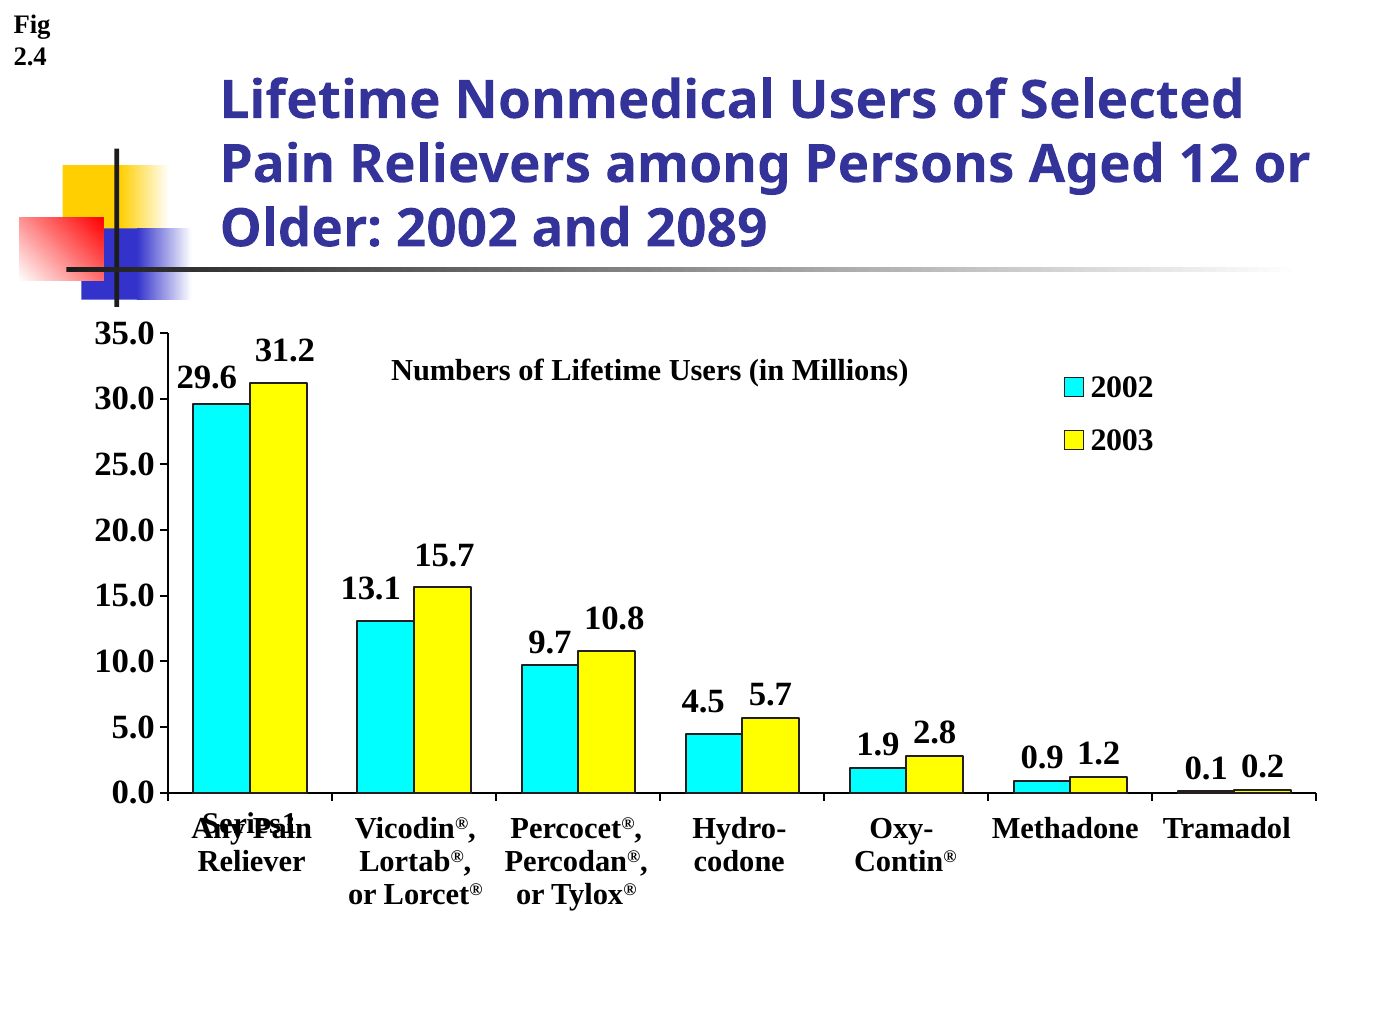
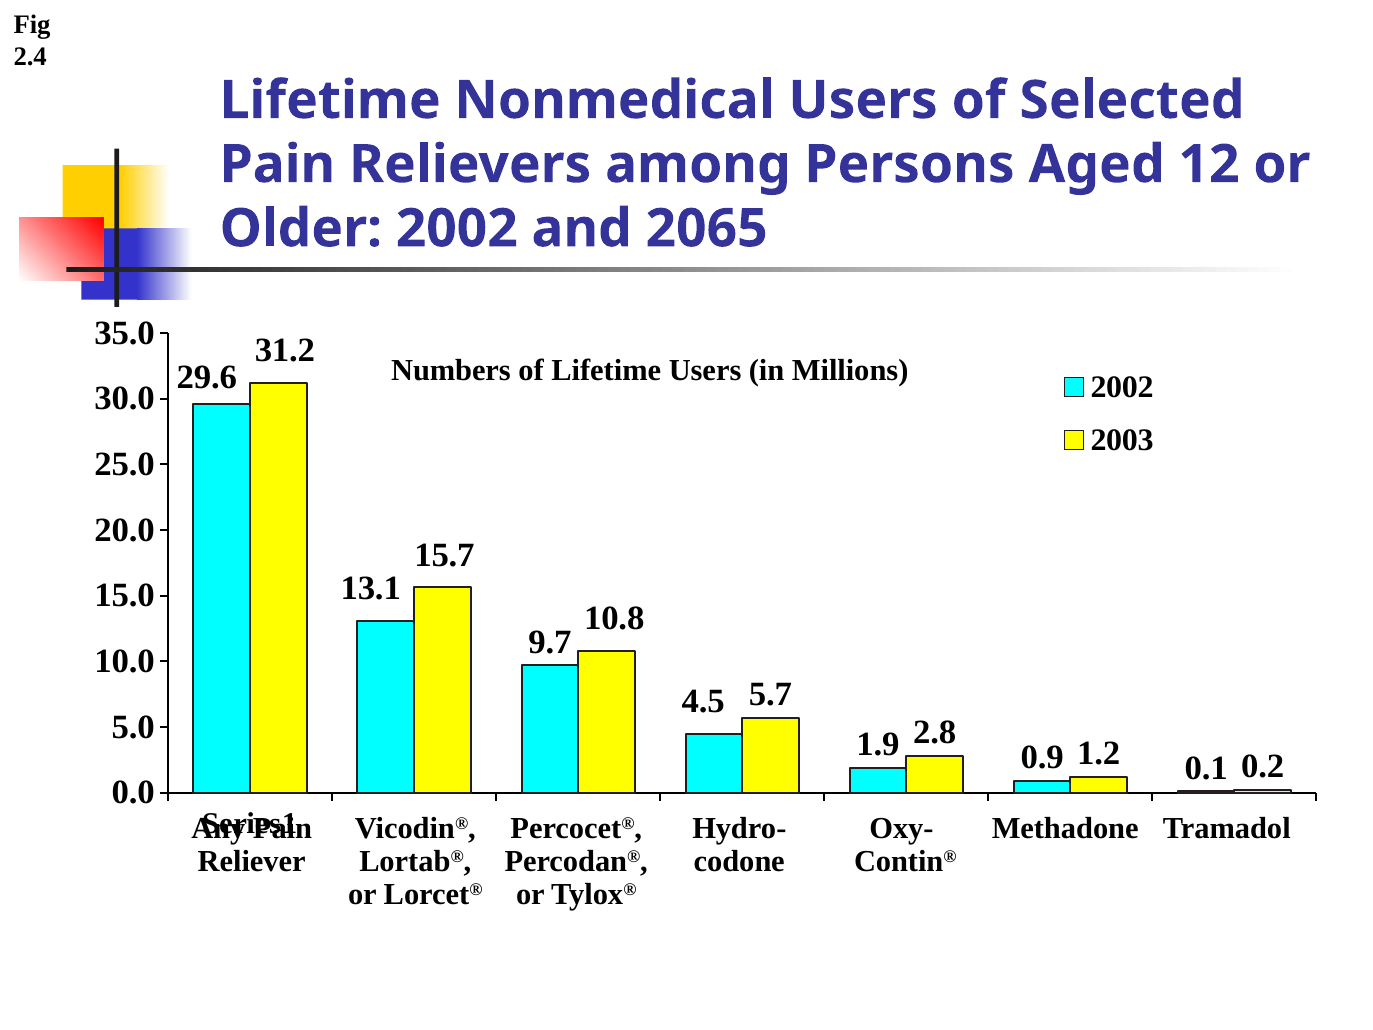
2089: 2089 -> 2065
